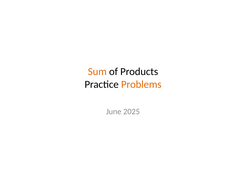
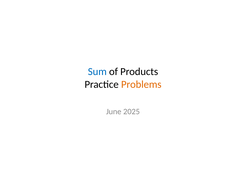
Sum colour: orange -> blue
